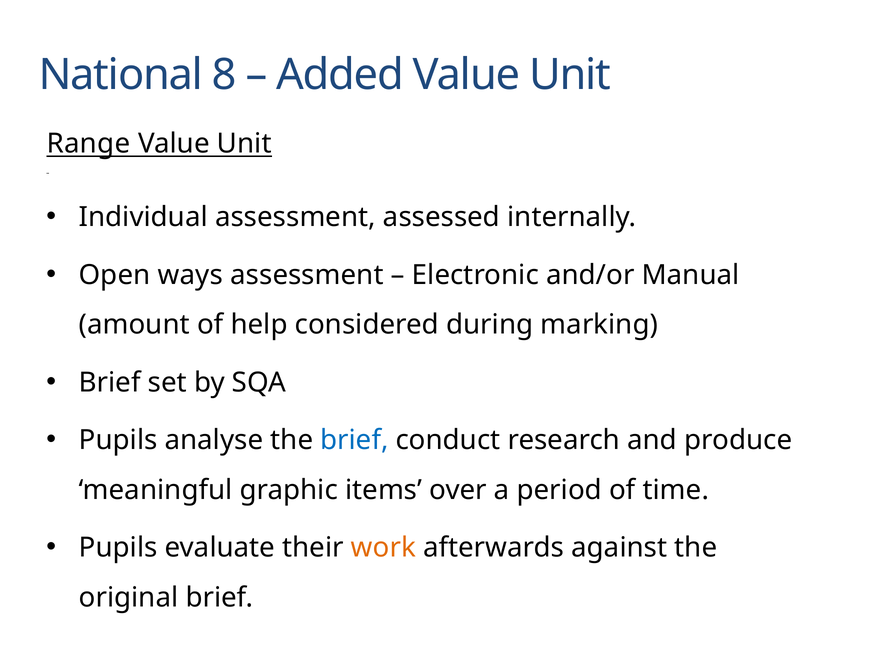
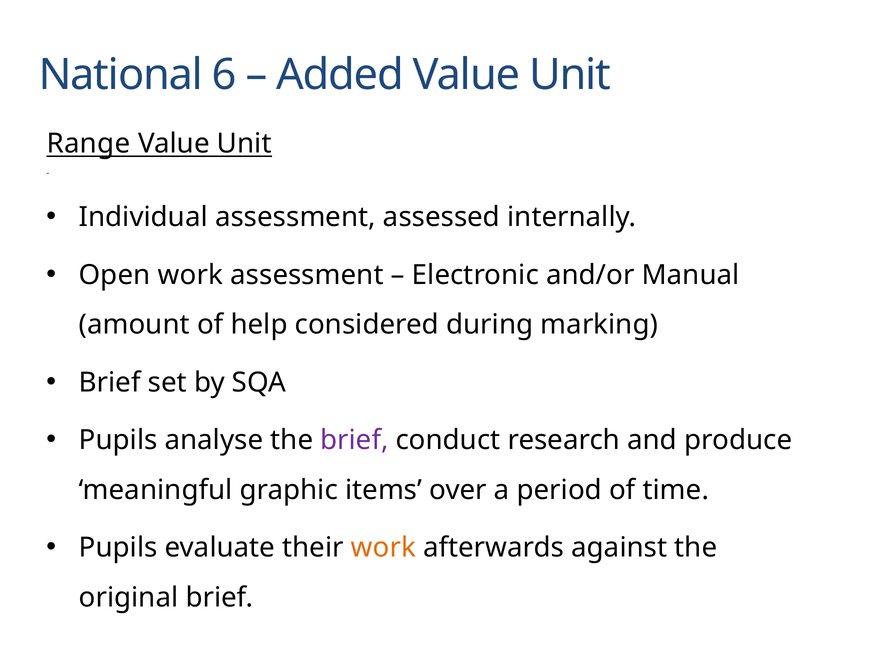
8: 8 -> 6
Open ways: ways -> work
brief at (354, 440) colour: blue -> purple
